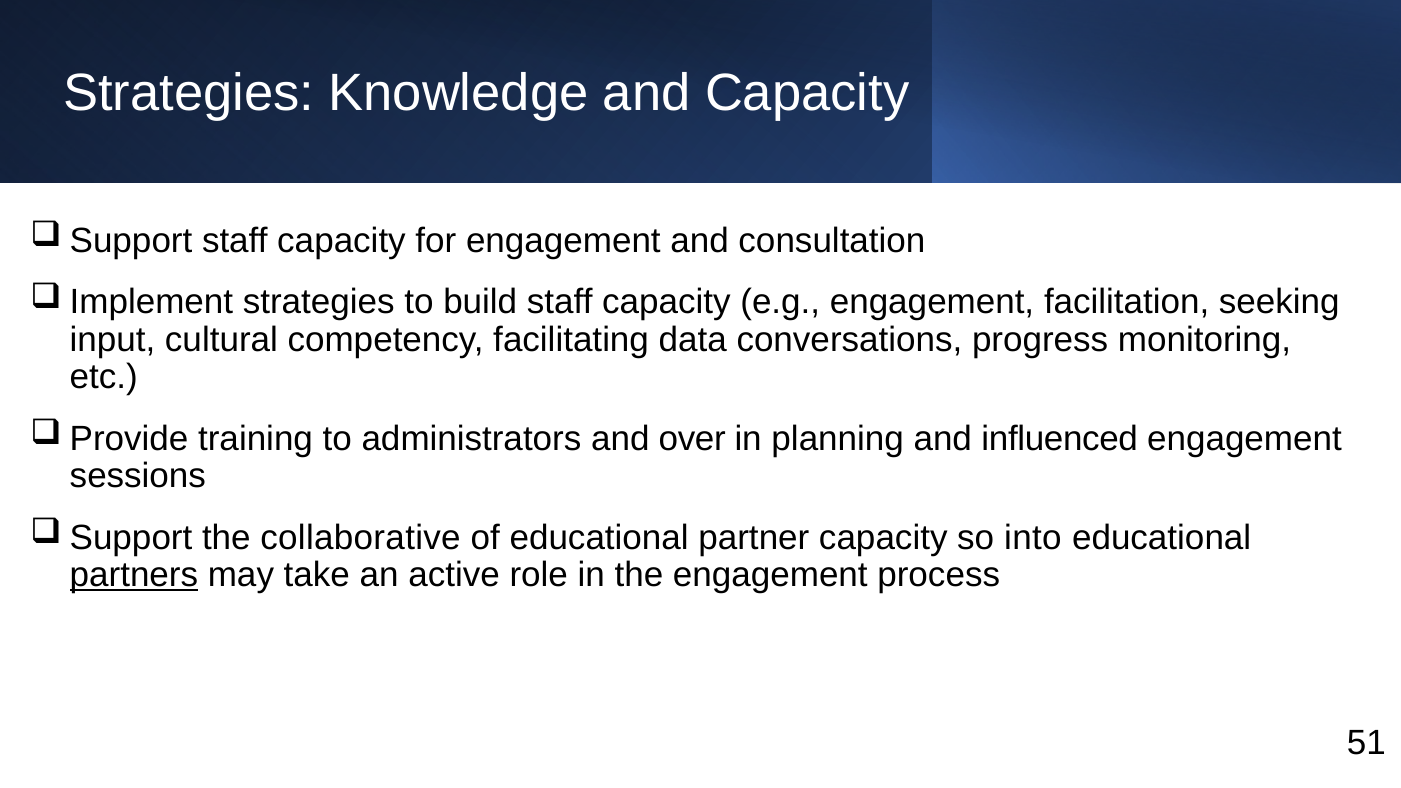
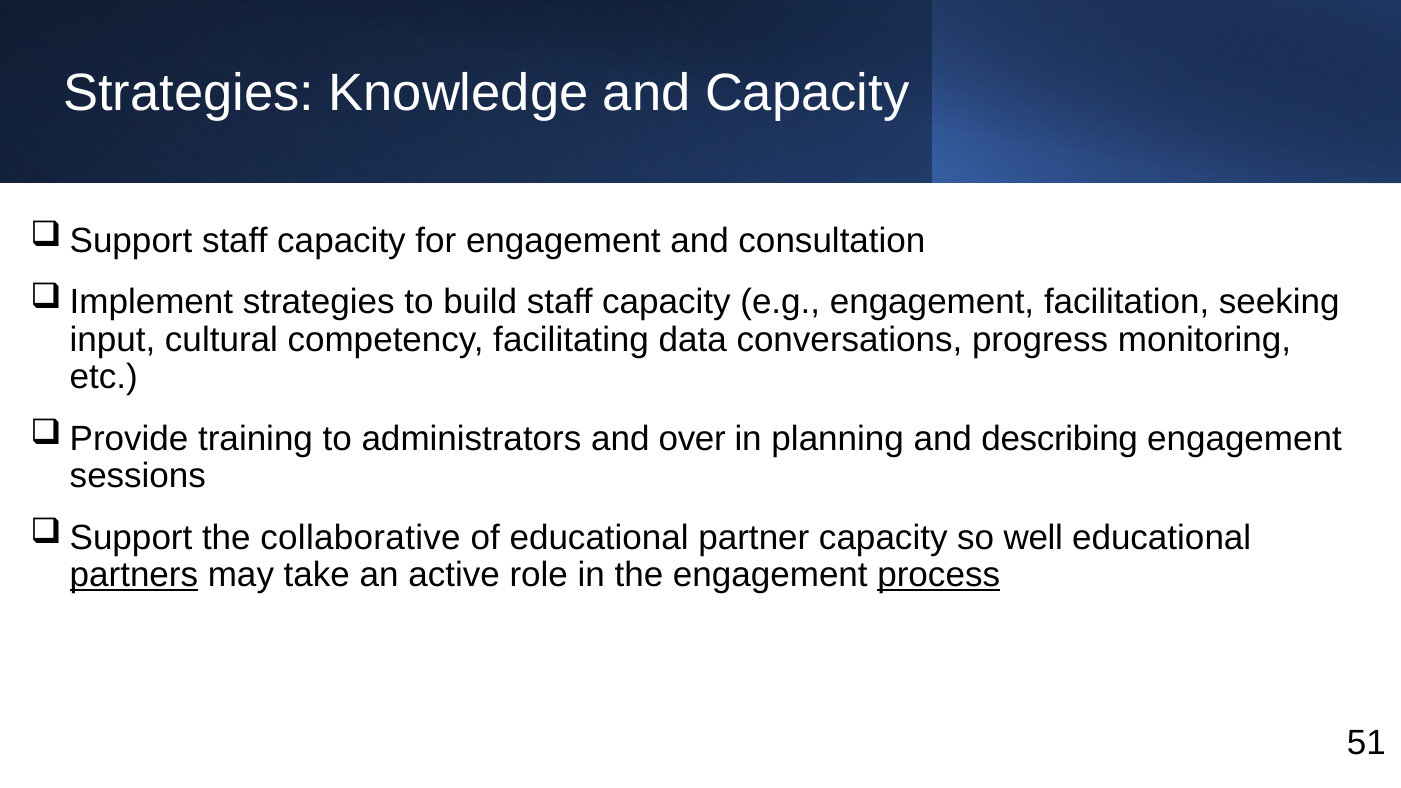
influenced: influenced -> describing
into: into -> well
process underline: none -> present
